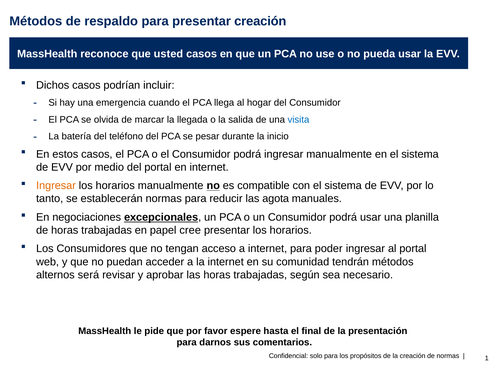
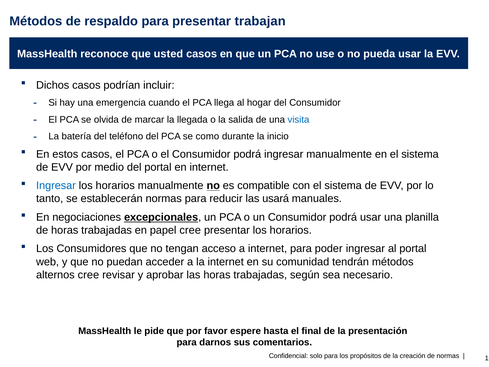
presentar creación: creación -> trabajan
pesar: pesar -> como
Ingresar at (56, 186) colour: orange -> blue
agota: agota -> usará
alternos será: será -> cree
